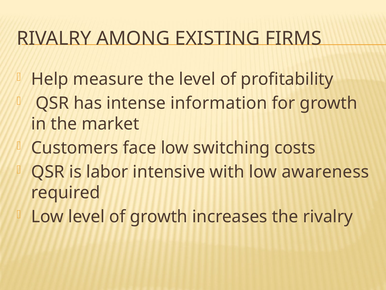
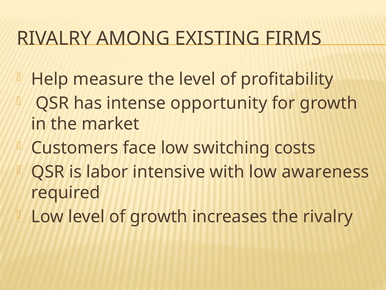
information: information -> opportunity
